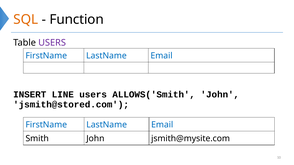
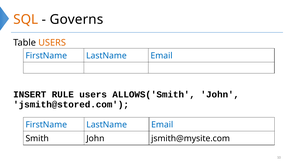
Function: Function -> Governs
USERS at (52, 43) colour: purple -> orange
LINE: LINE -> RULE
